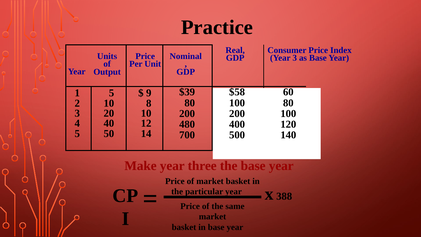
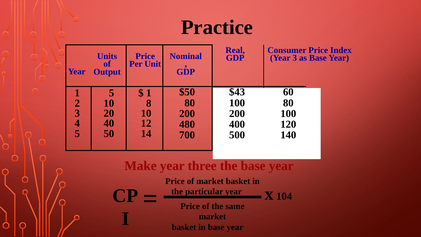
$39: $39 -> $50
$58: $58 -> $43
9 at (149, 93): 9 -> 1
388: 388 -> 104
